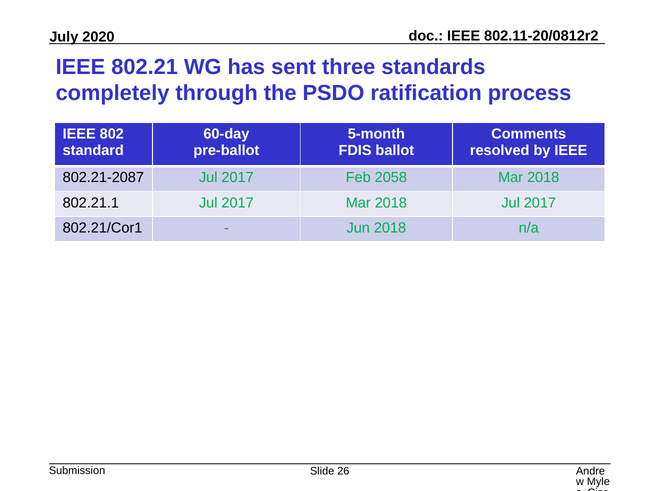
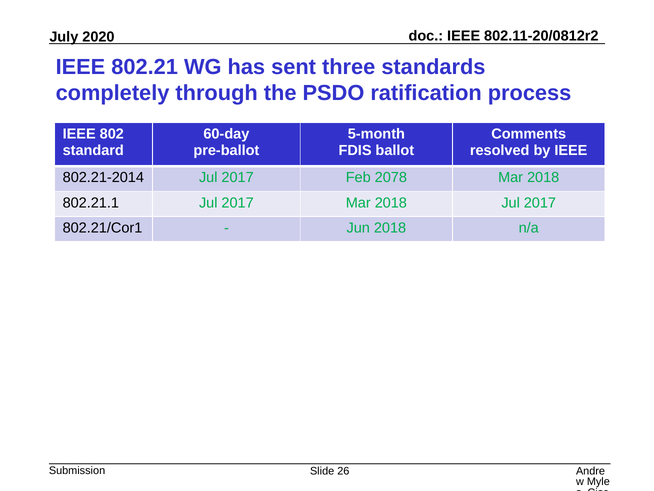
802.21-2087: 802.21-2087 -> 802.21-2014
2058: 2058 -> 2078
